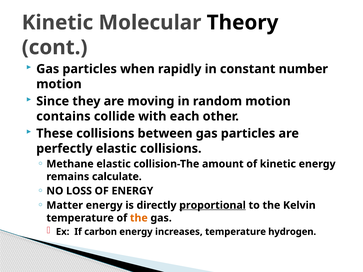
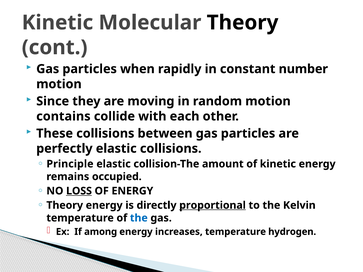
Methane: Methane -> Principle
calculate: calculate -> occupied
LOSS underline: none -> present
Matter at (65, 205): Matter -> Theory
the at (139, 218) colour: orange -> blue
carbon: carbon -> among
